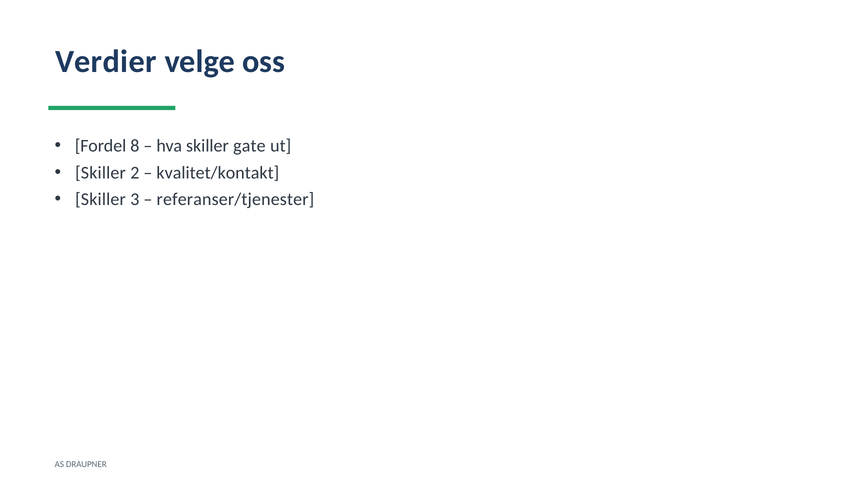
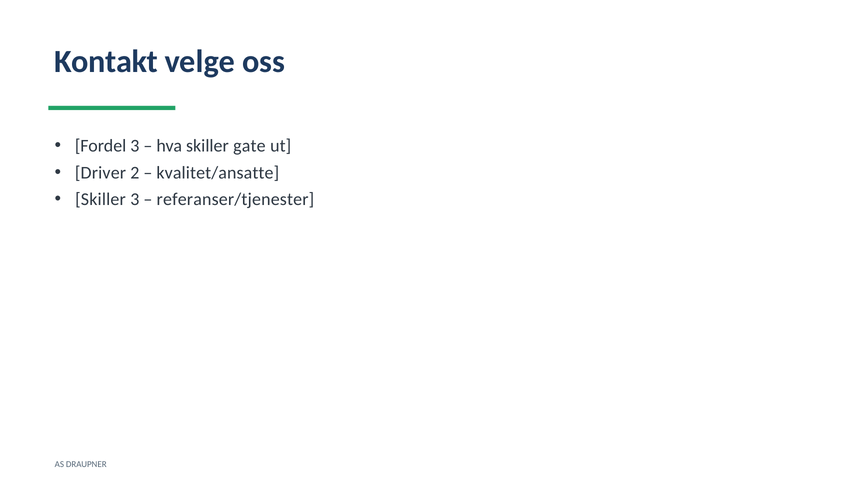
Verdier: Verdier -> Kontakt
Fordel 8: 8 -> 3
Skiller at (100, 173): Skiller -> Driver
kvalitet/kontakt: kvalitet/kontakt -> kvalitet/ansatte
